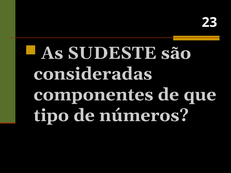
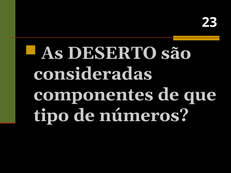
SUDESTE: SUDESTE -> DESERTO
